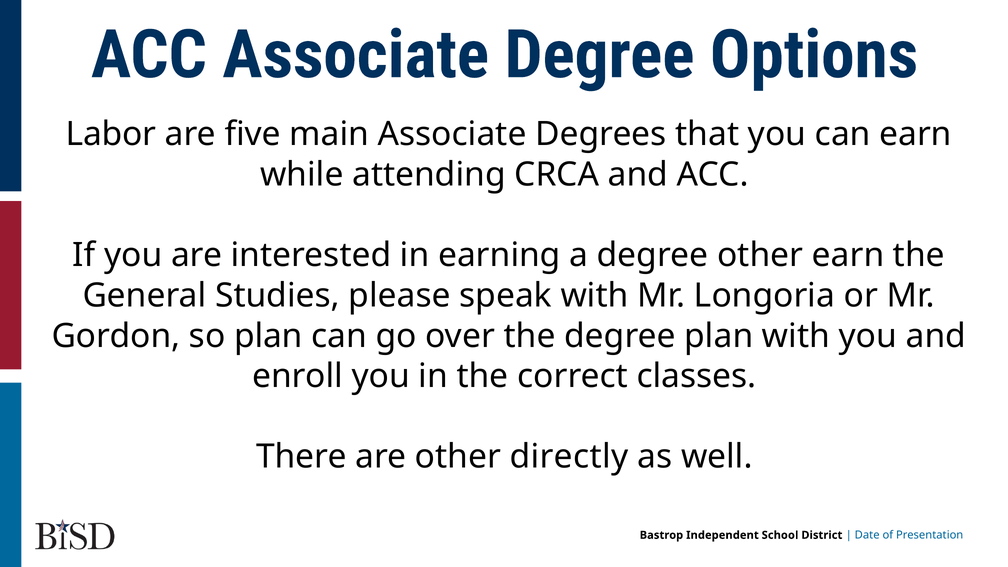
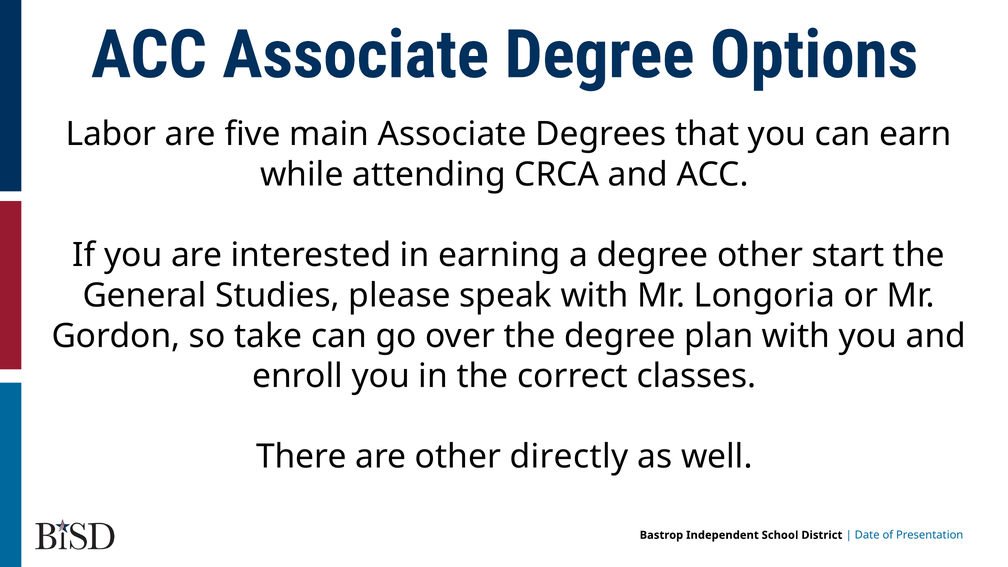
other earn: earn -> start
so plan: plan -> take
